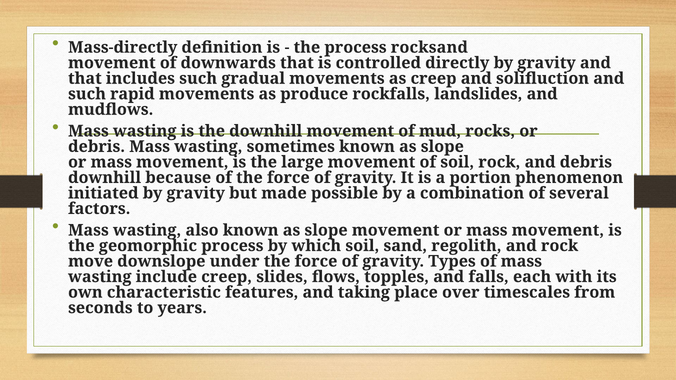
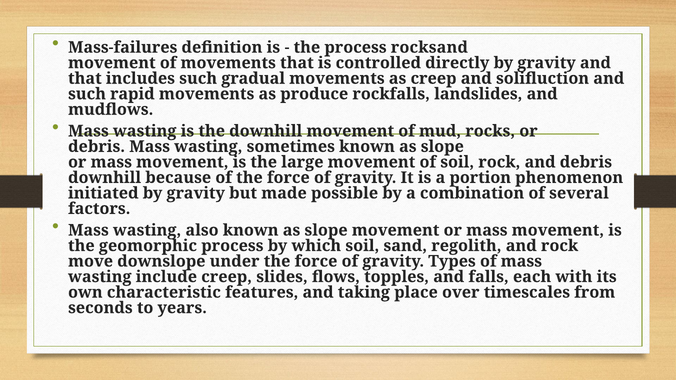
Mass-directly: Mass-directly -> Mass-failures
of downwards: downwards -> movements
